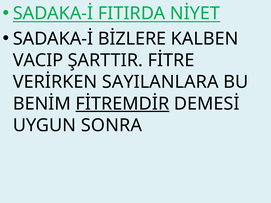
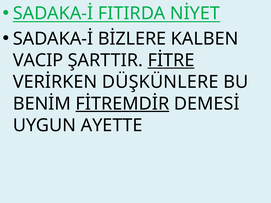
FİTRE underline: none -> present
SAYILANLARA: SAYILANLARA -> DÜŞKÜNLERE
SONRA: SONRA -> AYETTE
